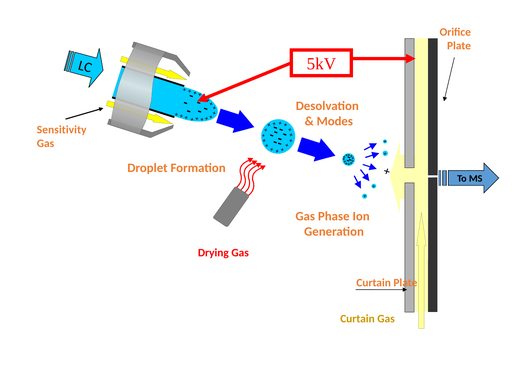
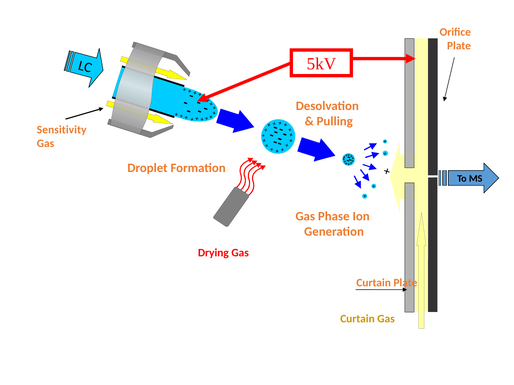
Modes: Modes -> Pulling
